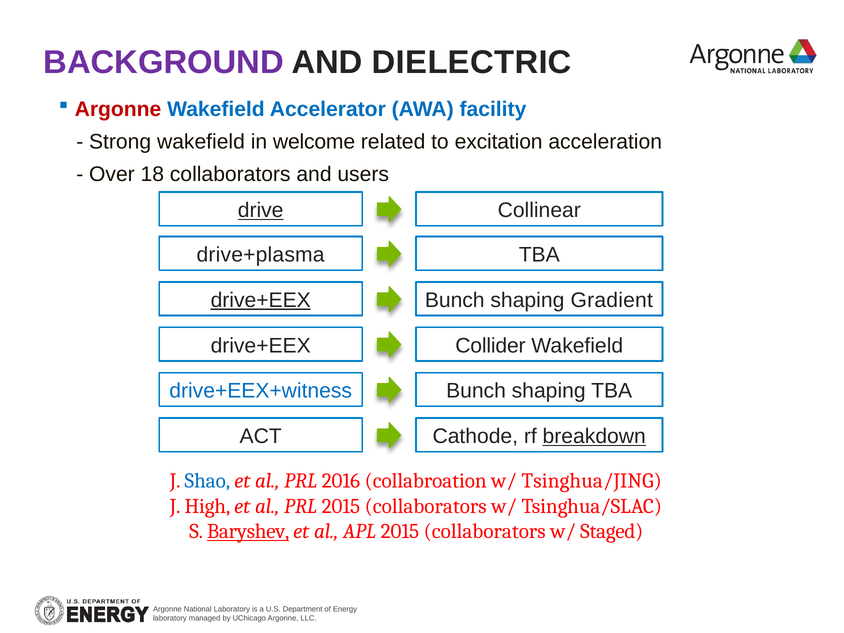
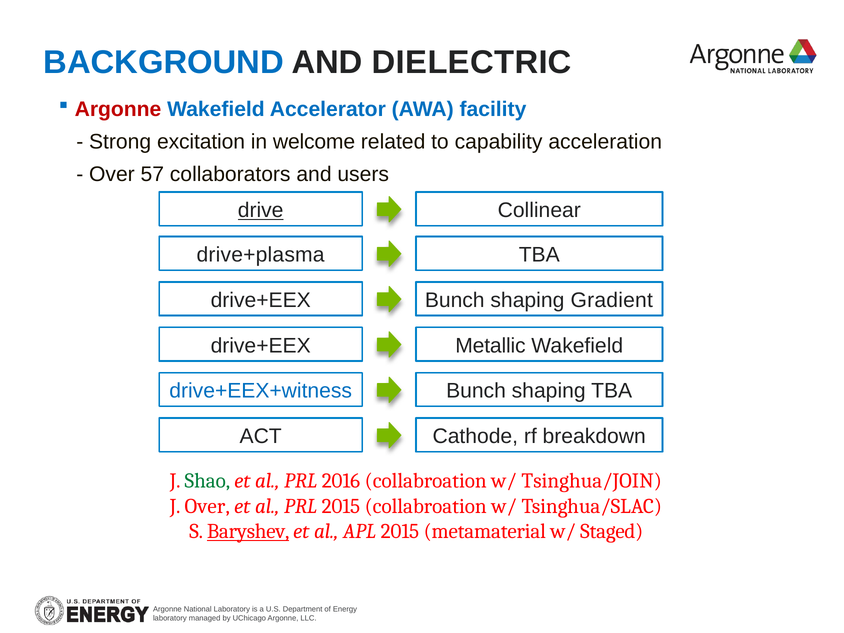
BACKGROUND colour: purple -> blue
Strong wakefield: wakefield -> excitation
excitation: excitation -> capability
18: 18 -> 57
drive+EEX at (261, 300) underline: present -> none
Collider: Collider -> Metallic
breakdown underline: present -> none
Shao colour: blue -> green
Tsinghua/JING: Tsinghua/JING -> Tsinghua/JOIN
J High: High -> Over
PRL 2015 collaborators: collaborators -> collabroation
APL 2015 collaborators: collaborators -> metamaterial
